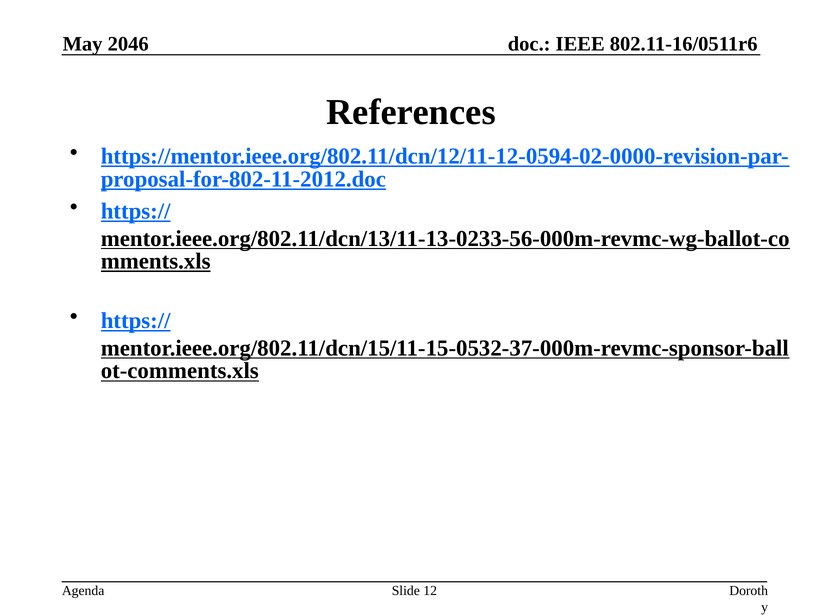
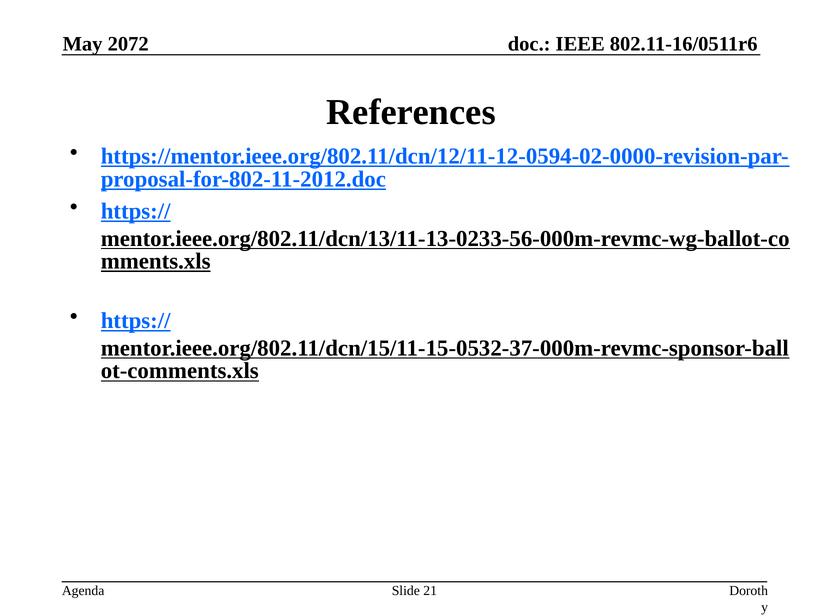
2046: 2046 -> 2072
12: 12 -> 21
